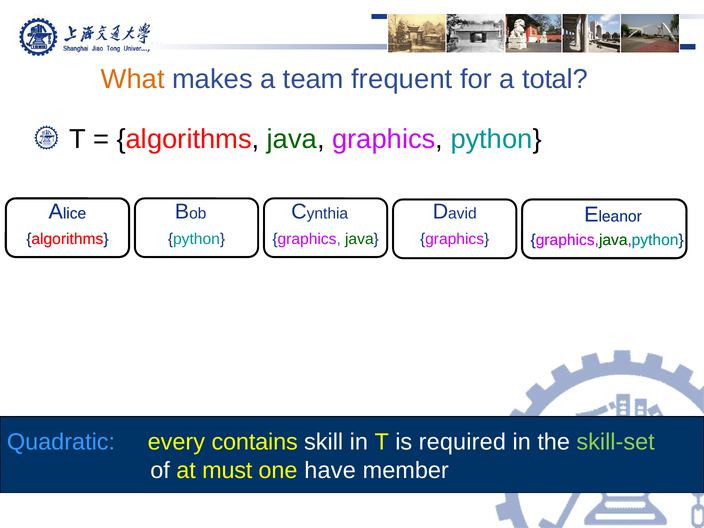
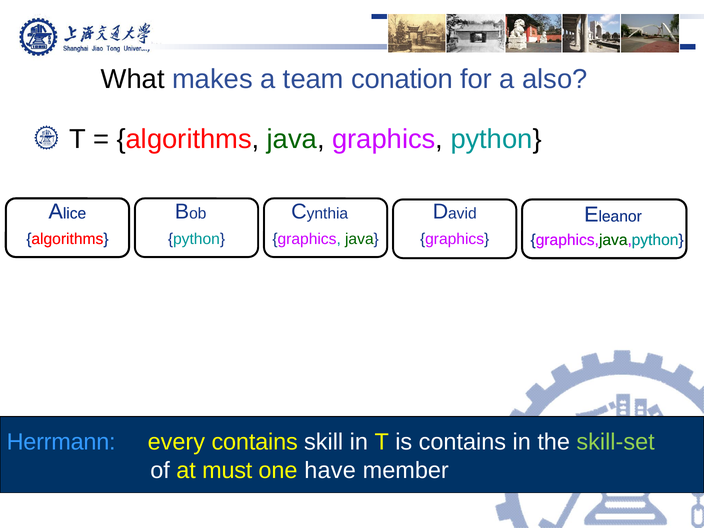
What colour: orange -> black
frequent: frequent -> conation
total: total -> also
Quadratic: Quadratic -> Herrmann
is required: required -> contains
